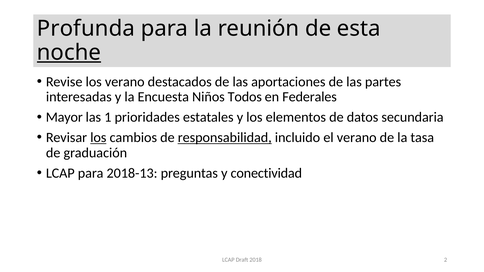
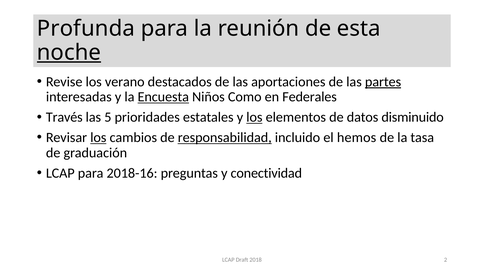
partes underline: none -> present
Encuesta underline: none -> present
Todos: Todos -> Como
Mayor: Mayor -> Través
1: 1 -> 5
los at (254, 117) underline: none -> present
secundaria: secundaria -> disminuido
el verano: verano -> hemos
2018-13: 2018-13 -> 2018-16
